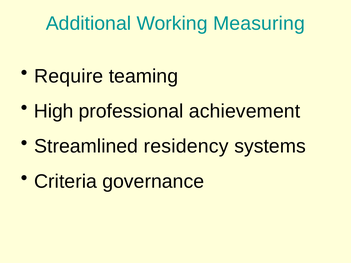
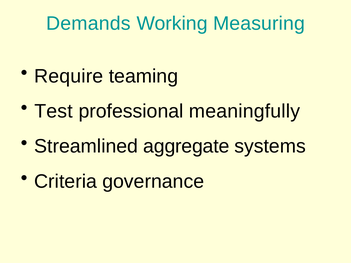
Additional: Additional -> Demands
High: High -> Test
achievement: achievement -> meaningfully
residency: residency -> aggregate
